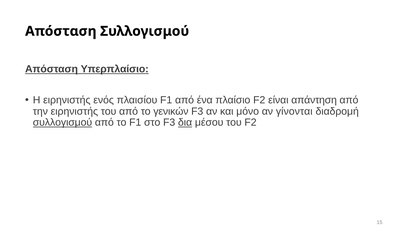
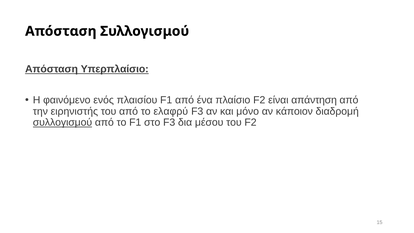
Η ειρηνιστής: ειρηνιστής -> φαινόμενο
γενικών: γενικών -> ελαφρύ
γίνονται: γίνονται -> κάποιον
δια underline: present -> none
